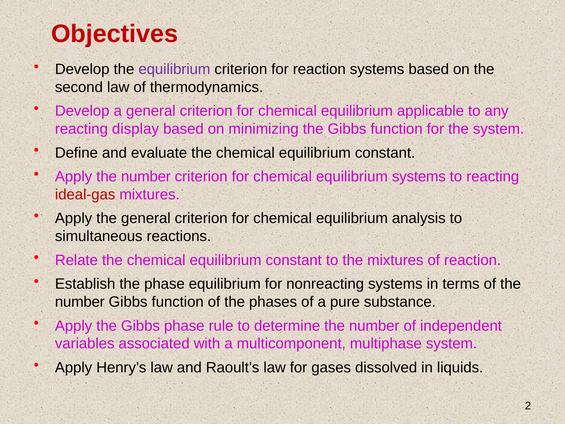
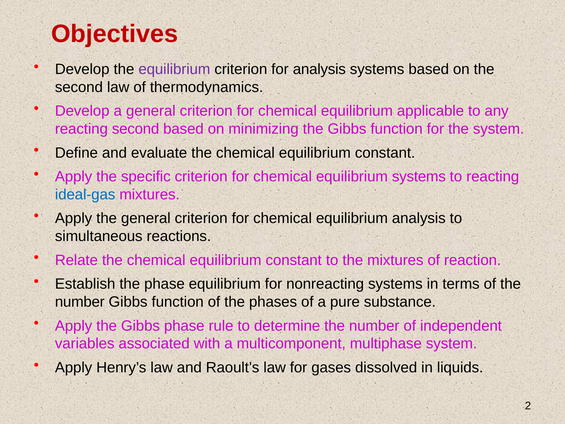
for reaction: reaction -> analysis
reacting display: display -> second
Apply the number: number -> specific
ideal-gas colour: red -> blue
